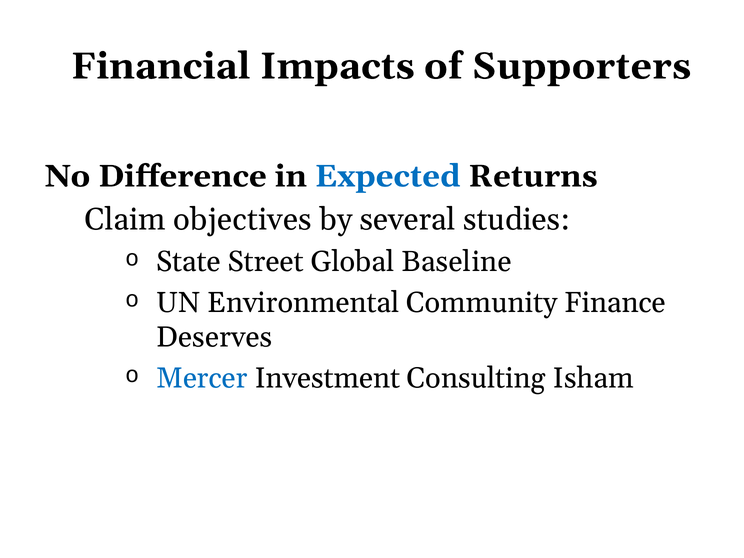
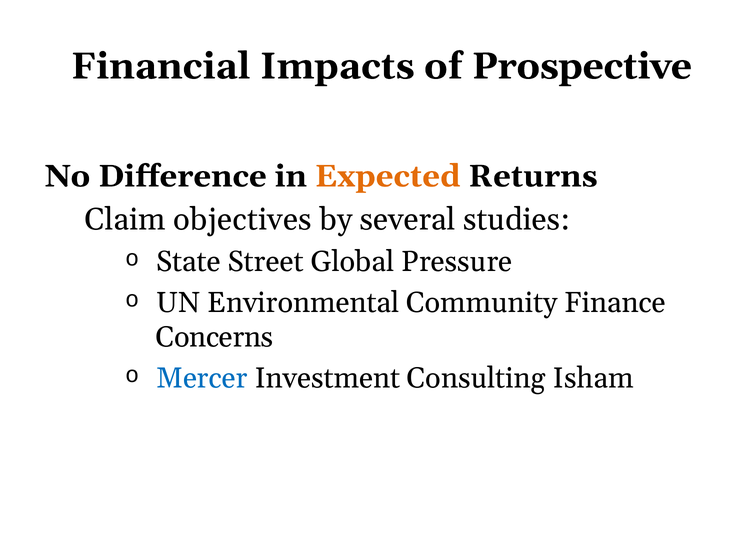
Supporters: Supporters -> Prospective
Expected colour: blue -> orange
Baseline: Baseline -> Pressure
Deserves: Deserves -> Concerns
